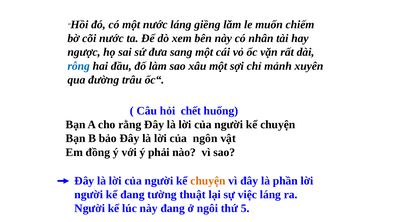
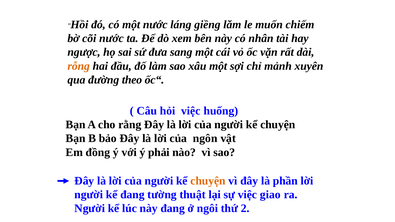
rỗng colour: blue -> orange
trâu: trâu -> theo
hỏi chết: chết -> việc
việc láng: láng -> giao
5: 5 -> 2
